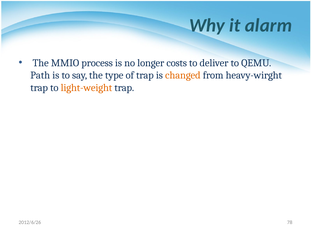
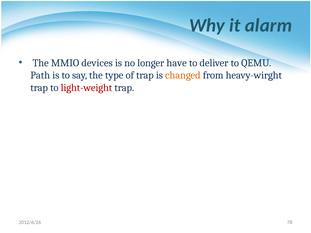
process: process -> devices
costs: costs -> have
light-weight colour: orange -> red
